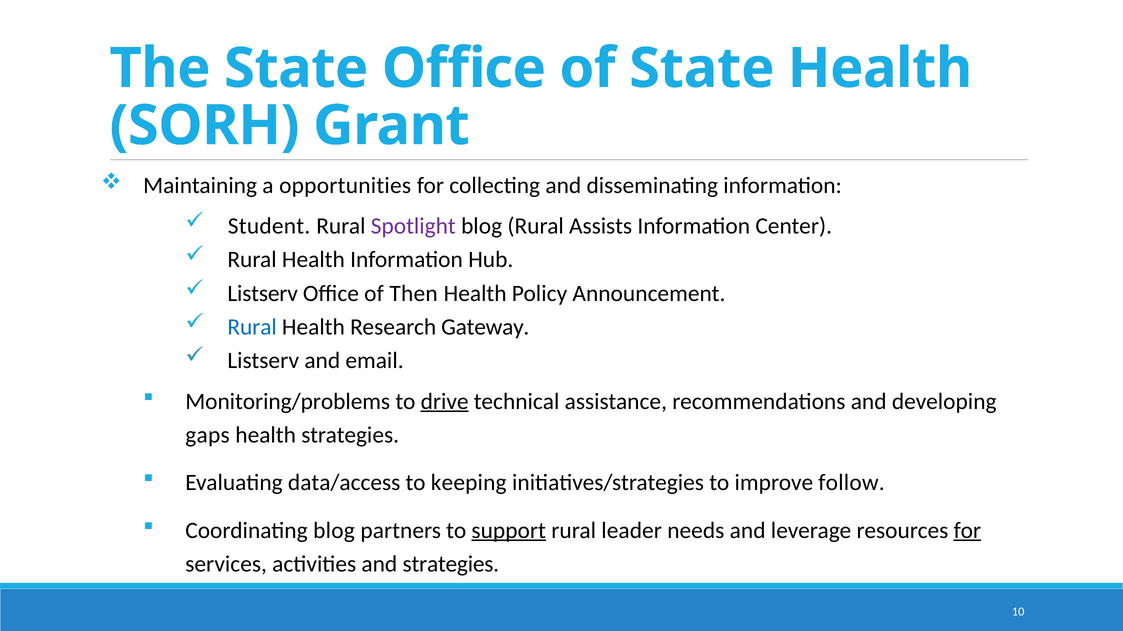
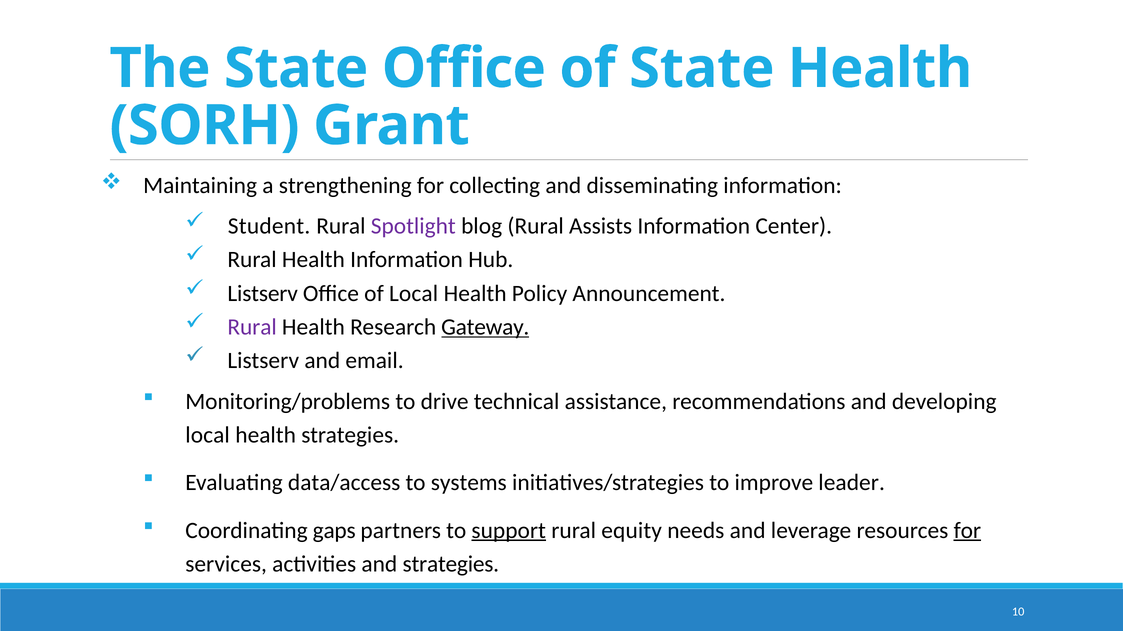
opportunities: opportunities -> strengthening
of Then: Then -> Local
Rural at (252, 327) colour: blue -> purple
Gateway underline: none -> present
drive underline: present -> none
gaps at (208, 435): gaps -> local
keeping: keeping -> systems
follow: follow -> leader
Coordinating blog: blog -> gaps
leader: leader -> equity
